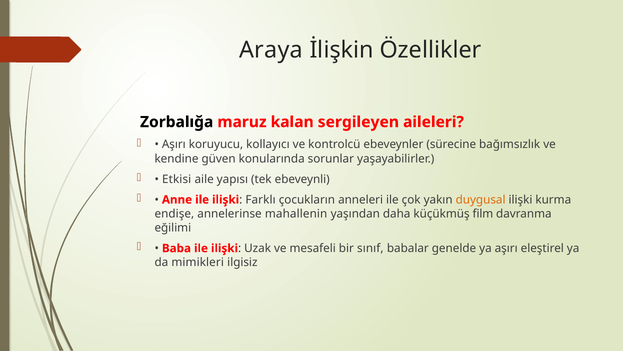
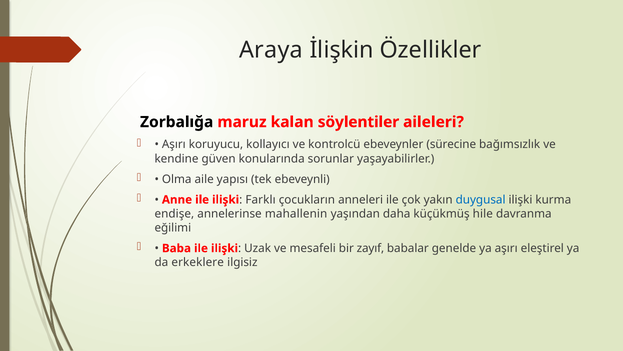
sergileyen: sergileyen -> söylentiler
Etkisi: Etkisi -> Olma
duygusal colour: orange -> blue
film: film -> hile
sınıf: sınıf -> zayıf
mimikleri: mimikleri -> erkeklere
